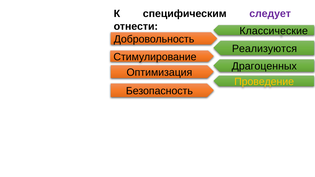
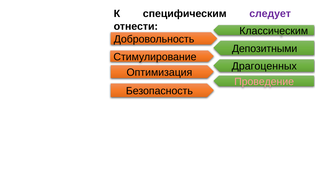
Классические: Классические -> Классическим
Реализуются: Реализуются -> Депозитными
Проведение colour: yellow -> pink
